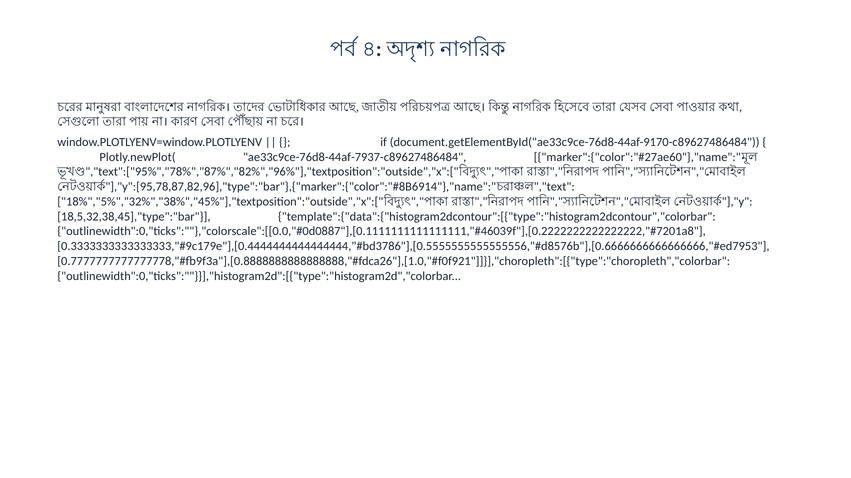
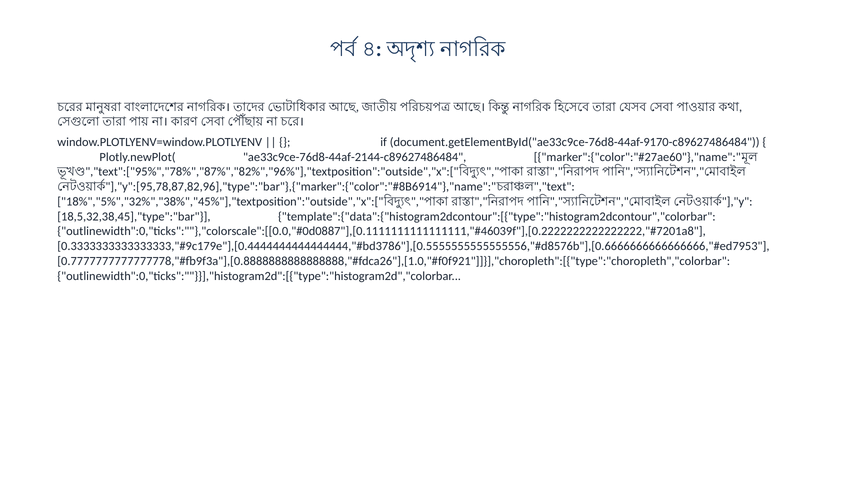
ae33c9ce-76d8-44af-7937-c89627486484: ae33c9ce-76d8-44af-7937-c89627486484 -> ae33c9ce-76d8-44af-2144-c89627486484
